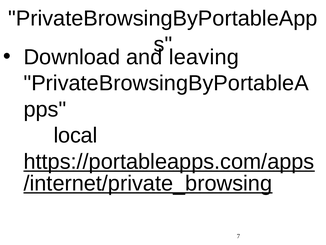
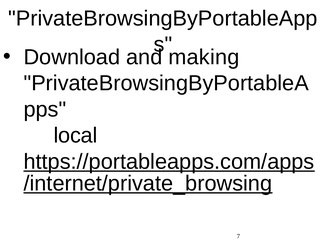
leaving: leaving -> making
